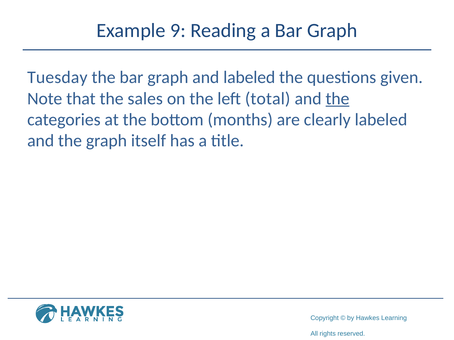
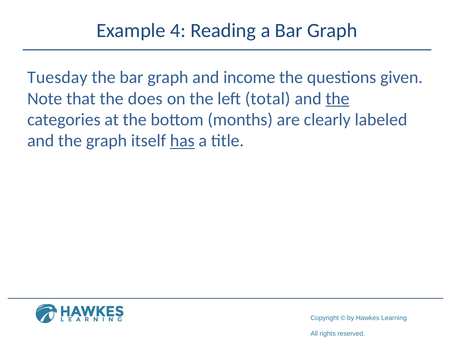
9: 9 -> 4
and labeled: labeled -> income
sales: sales -> does
has underline: none -> present
